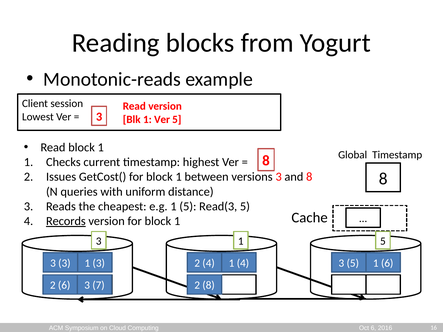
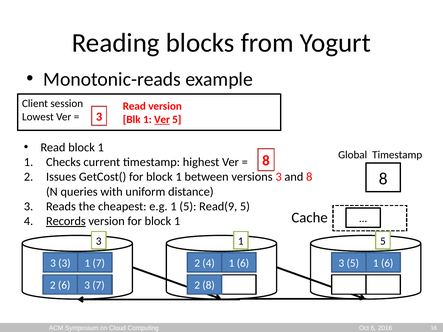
Ver at (162, 120) underline: none -> present
Read(3: Read(3 -> Read(9
1 3: 3 -> 7
4 at (243, 263): 4 -> 6
